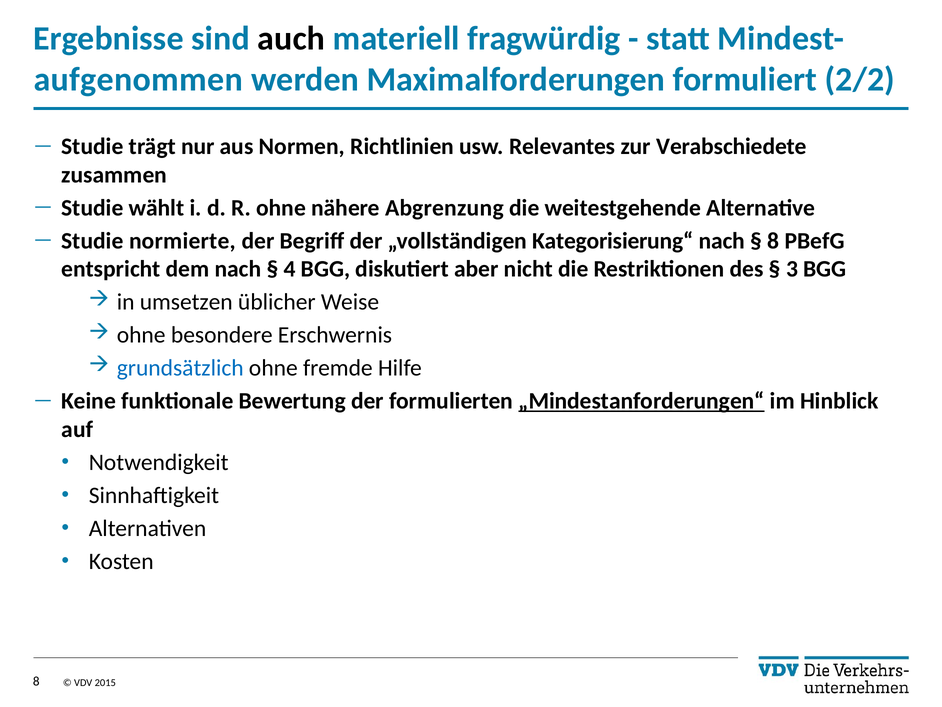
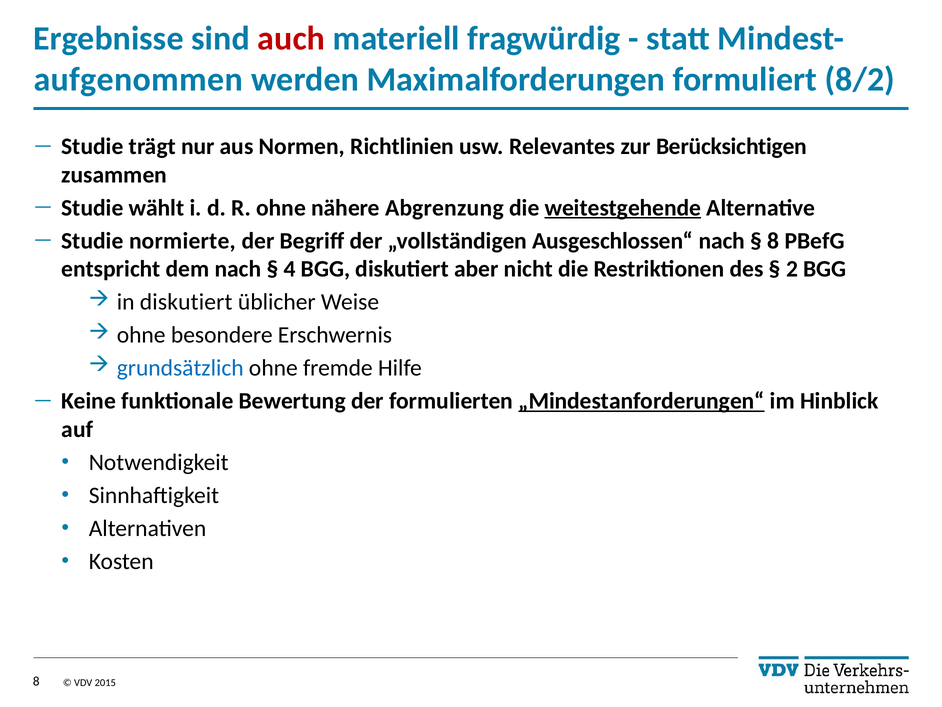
auch colour: black -> red
2/2: 2/2 -> 8/2
Verabschiedete: Verabschiedete -> Berücksichtigen
weitestgehende underline: none -> present
Kategorisierung“: Kategorisierung“ -> Ausgeschlossen“
3: 3 -> 2
in umsetzen: umsetzen -> diskutiert
